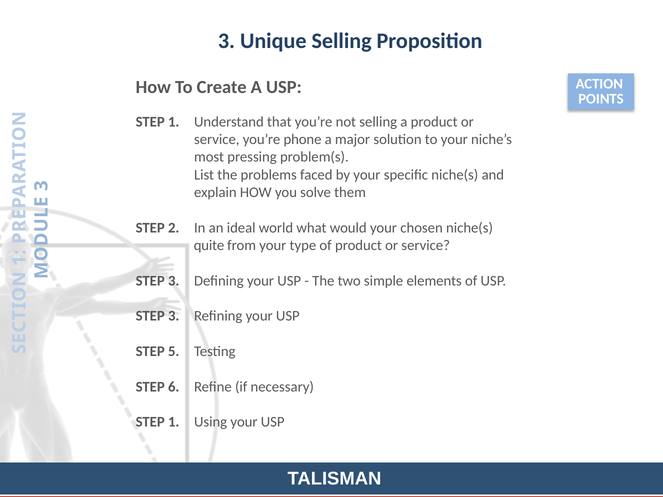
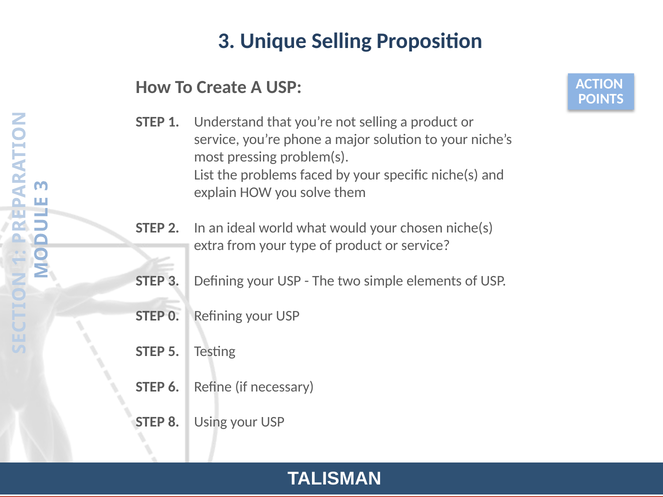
quite: quite -> extra
3 at (174, 316): 3 -> 0
1 at (174, 422): 1 -> 8
